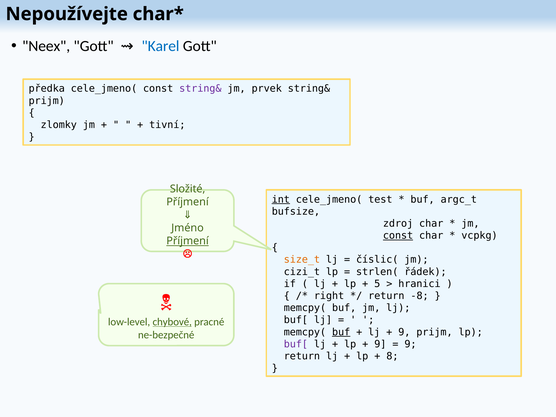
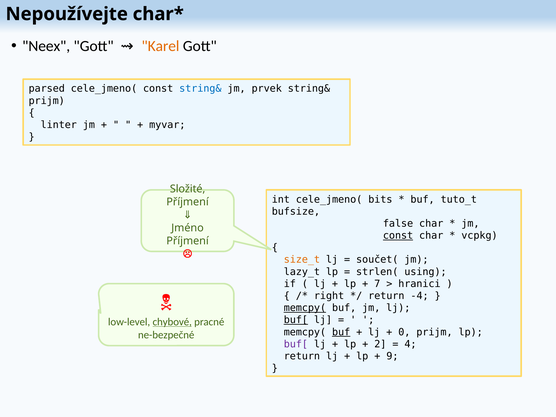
Karel colour: blue -> orange
předka: předka -> parsed
string& at (200, 89) colour: purple -> blue
zlomky: zlomky -> linter
tivní: tivní -> myvar
int underline: present -> none
test: test -> bits
argc_t: argc_t -> tuto_t
zdroj: zdroj -> false
Příjmení at (188, 241) underline: present -> none
číslic(: číslic( -> součet(
cizi_t: cizi_t -> lazy_t
řádek: řádek -> using
5: 5 -> 7
-8: -8 -> -4
memcpy( at (305, 308) underline: none -> present
buf[ at (296, 320) underline: none -> present
9 at (404, 332): 9 -> 0
9 at (380, 344): 9 -> 2
9 at (410, 344): 9 -> 4
8: 8 -> 9
